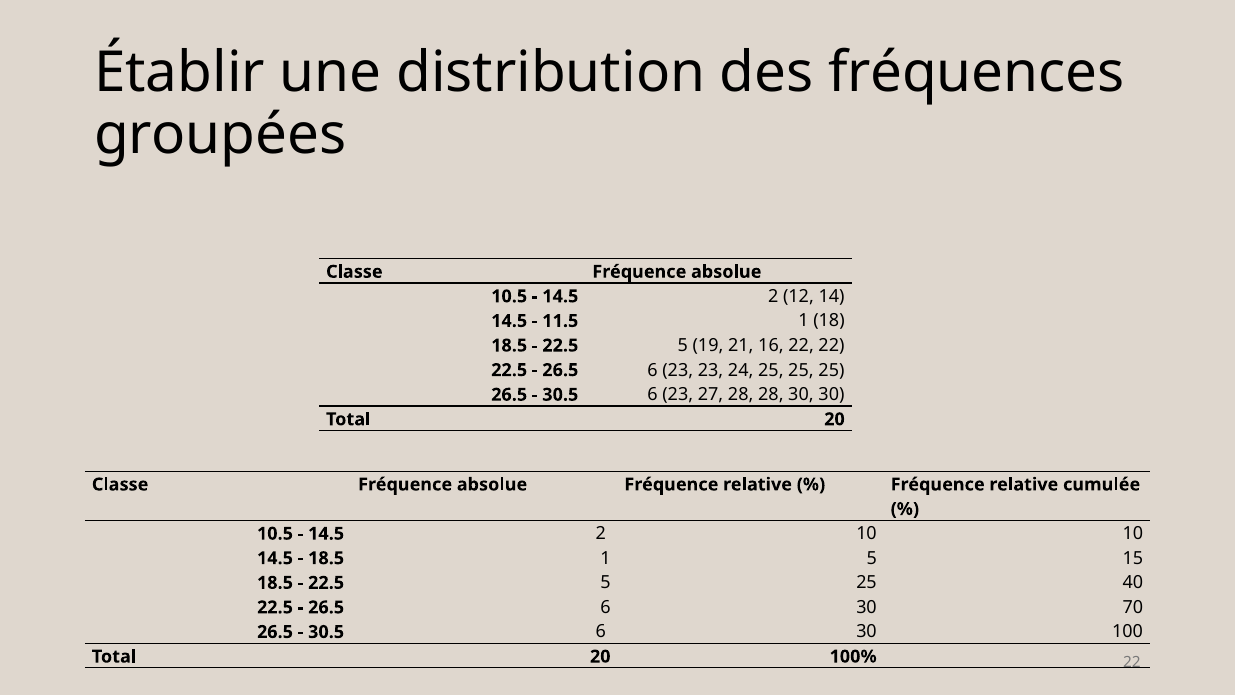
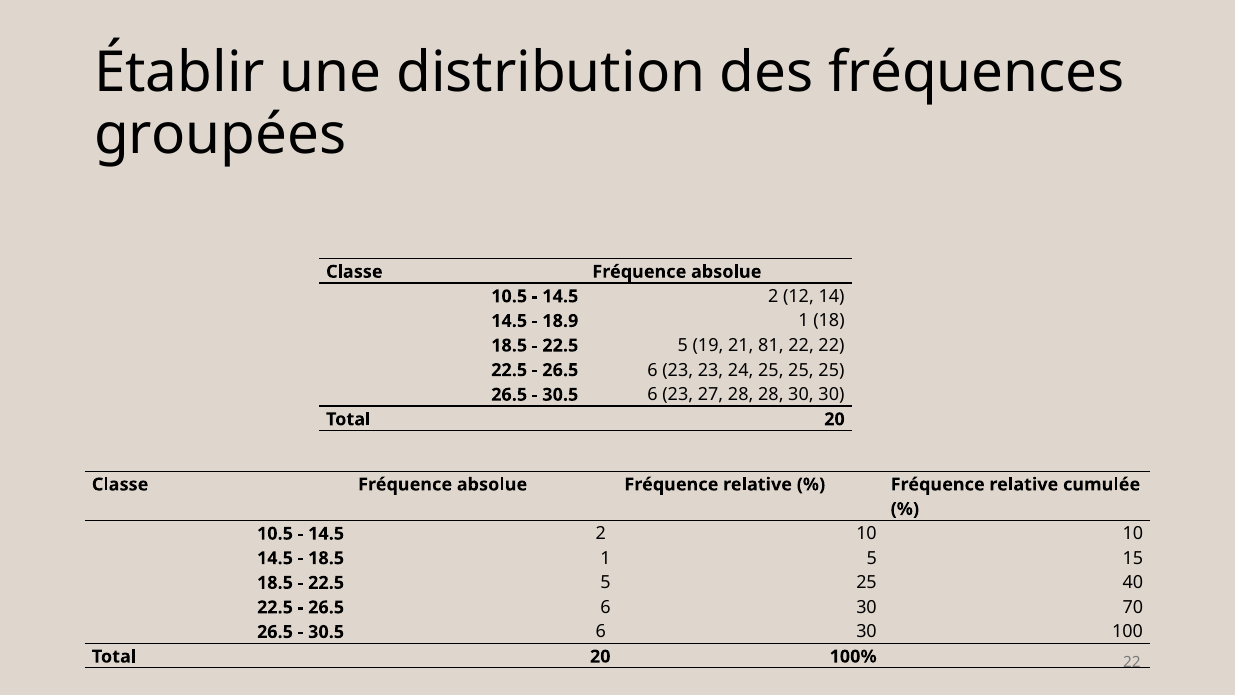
11.5: 11.5 -> 18.9
16: 16 -> 81
